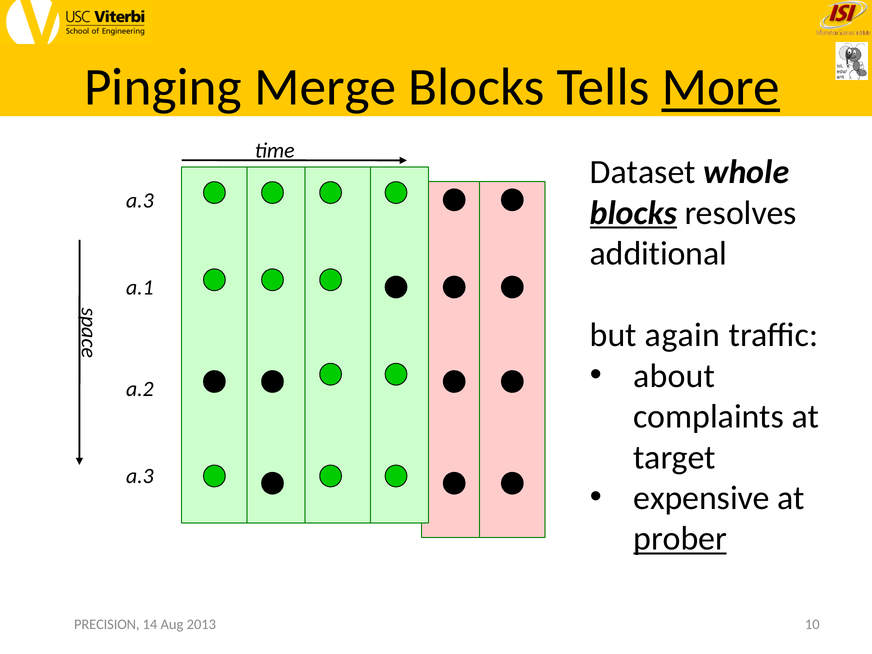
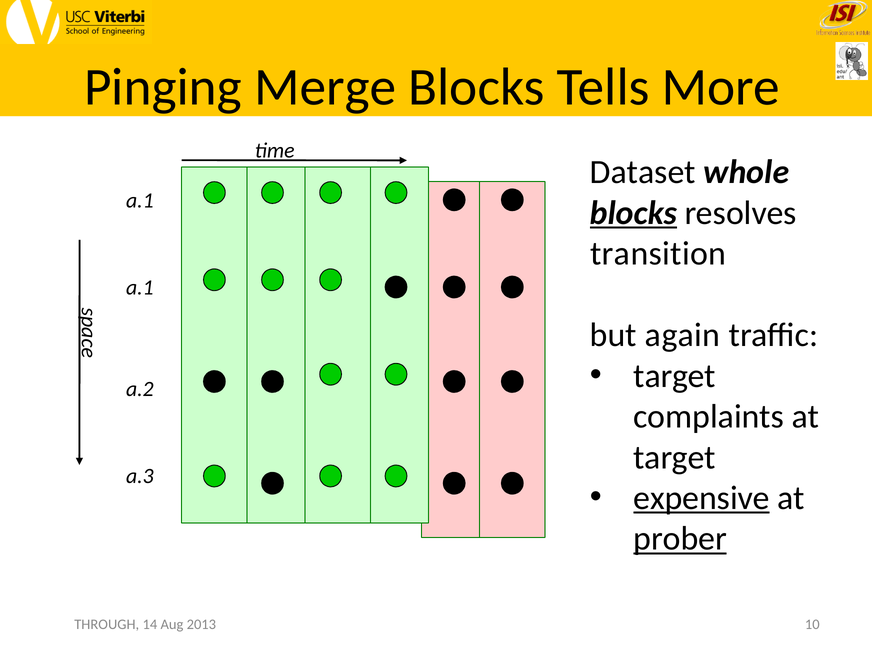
More underline: present -> none
a.3 at (140, 201): a.3 -> a.1
additional: additional -> transition
about at (674, 376): about -> target
expensive underline: none -> present
PRECISION: PRECISION -> THROUGH
